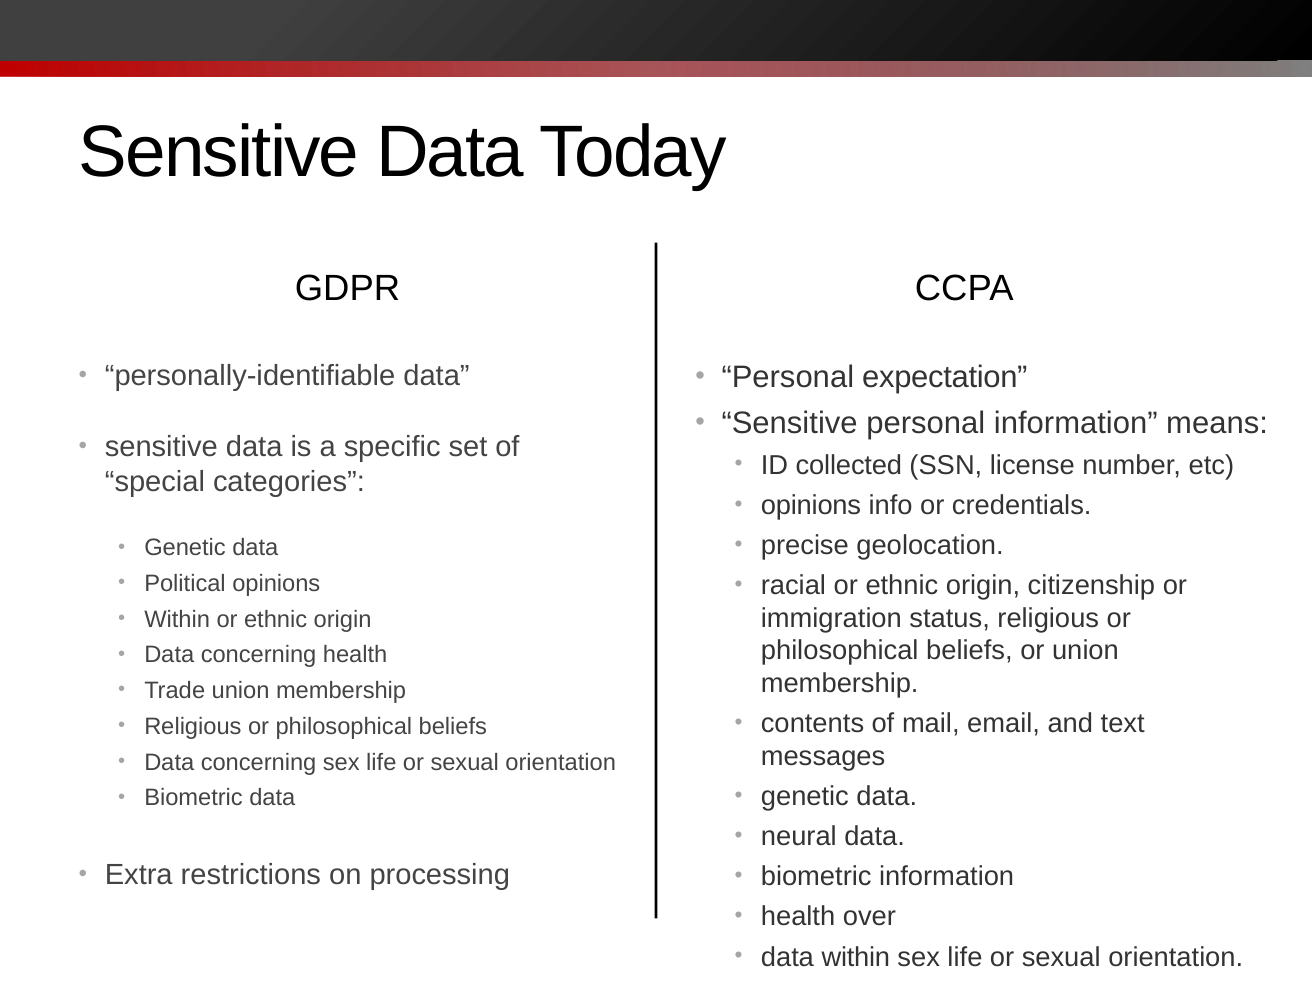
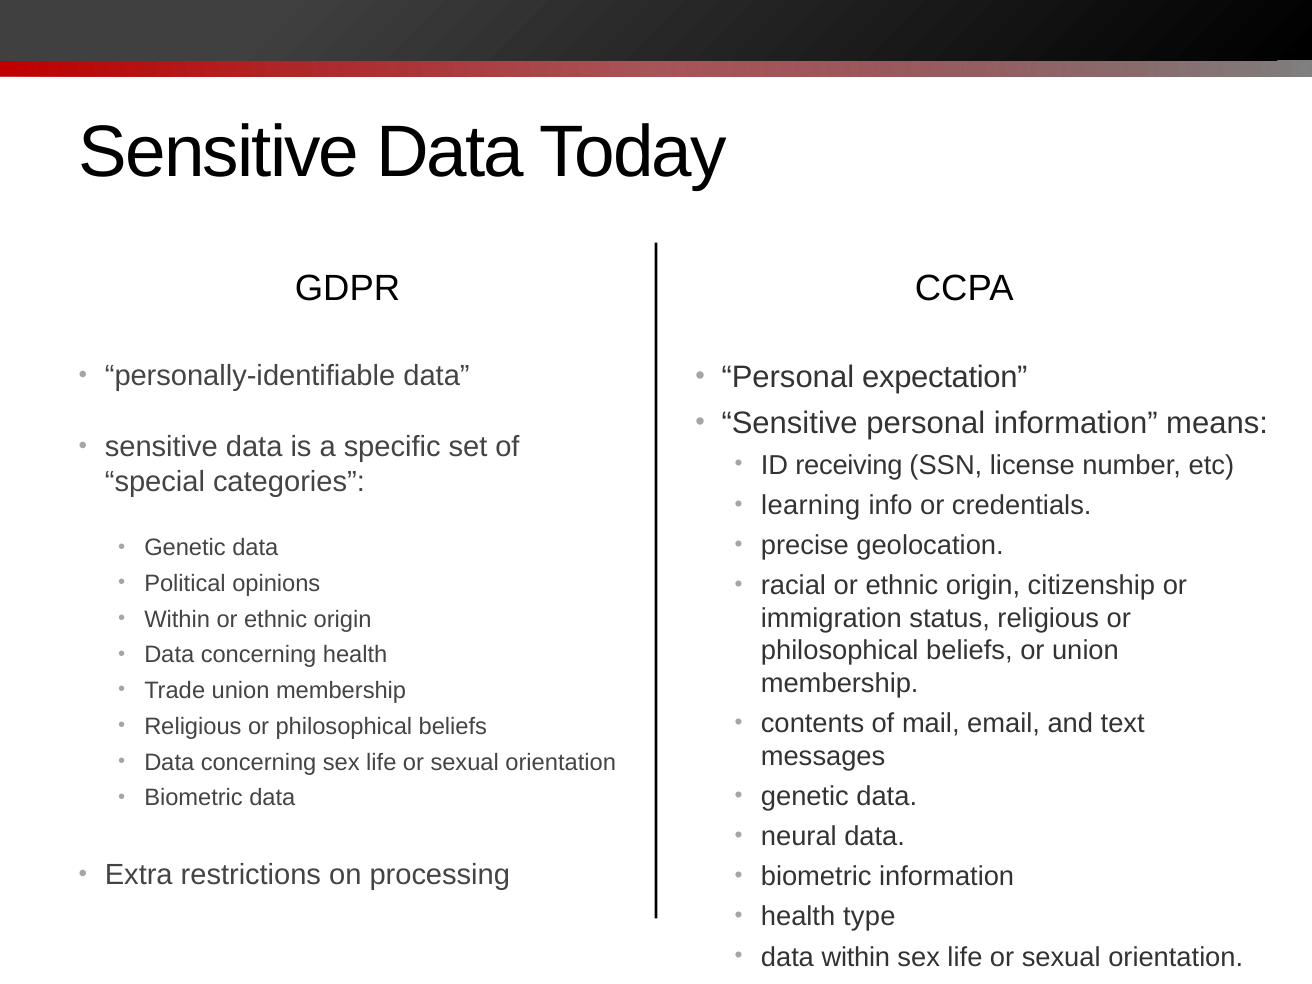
collected: collected -> receiving
opinions at (811, 505): opinions -> learning
over: over -> type
